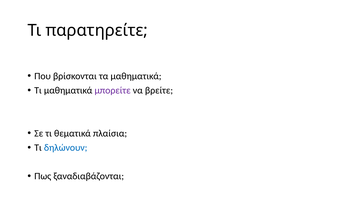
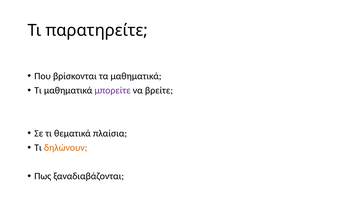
δηλώνουν colour: blue -> orange
